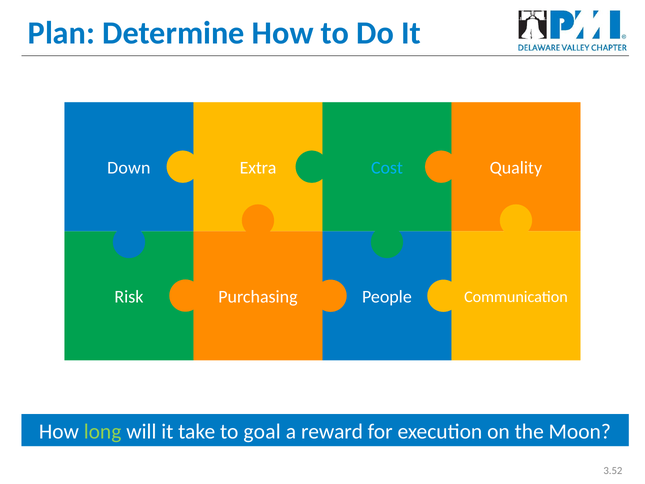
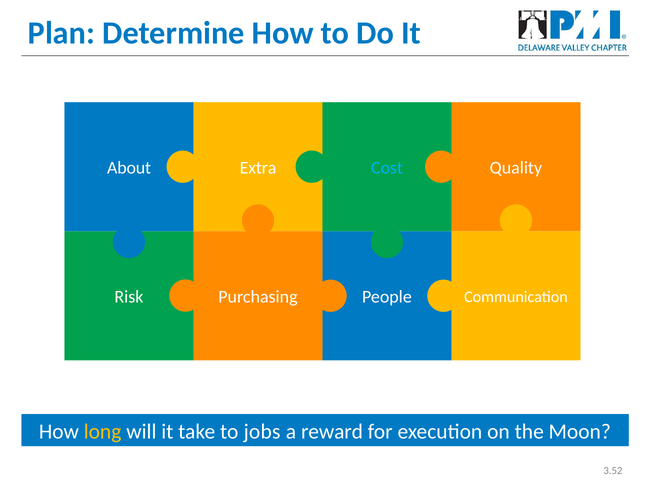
Down: Down -> About
long colour: light green -> yellow
goal: goal -> jobs
